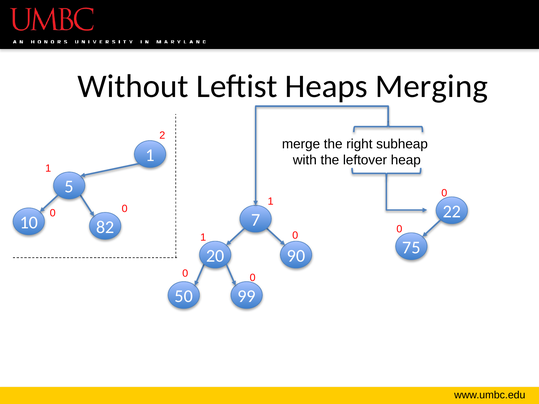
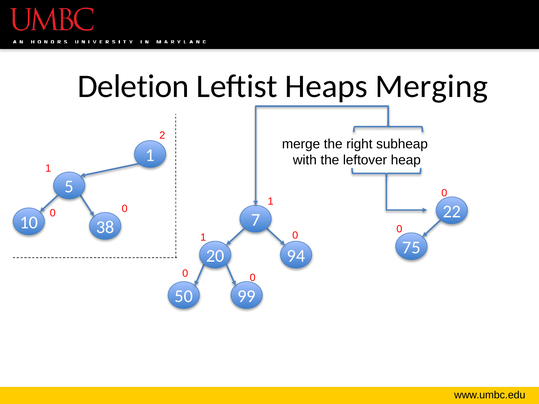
Without: Without -> Deletion
82: 82 -> 38
90: 90 -> 94
